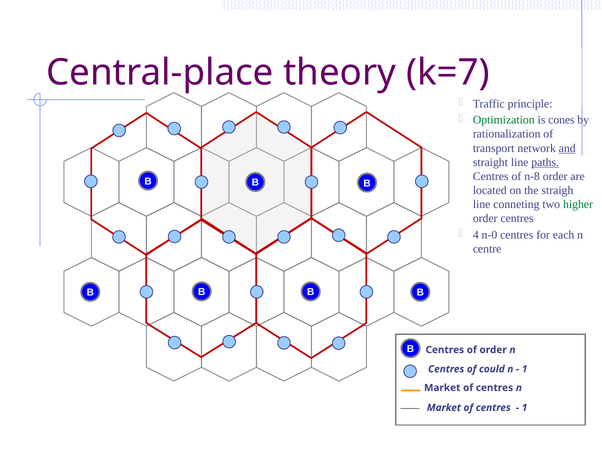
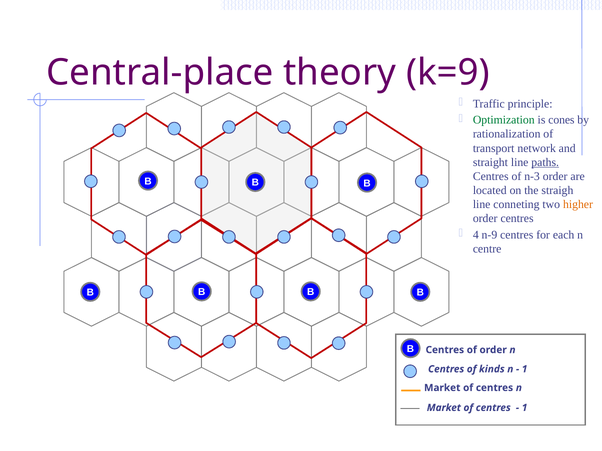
k=7: k=7 -> k=9
and underline: present -> none
n-8: n-8 -> n-3
higher colour: green -> orange
n-0: n-0 -> n-9
could: could -> kinds
